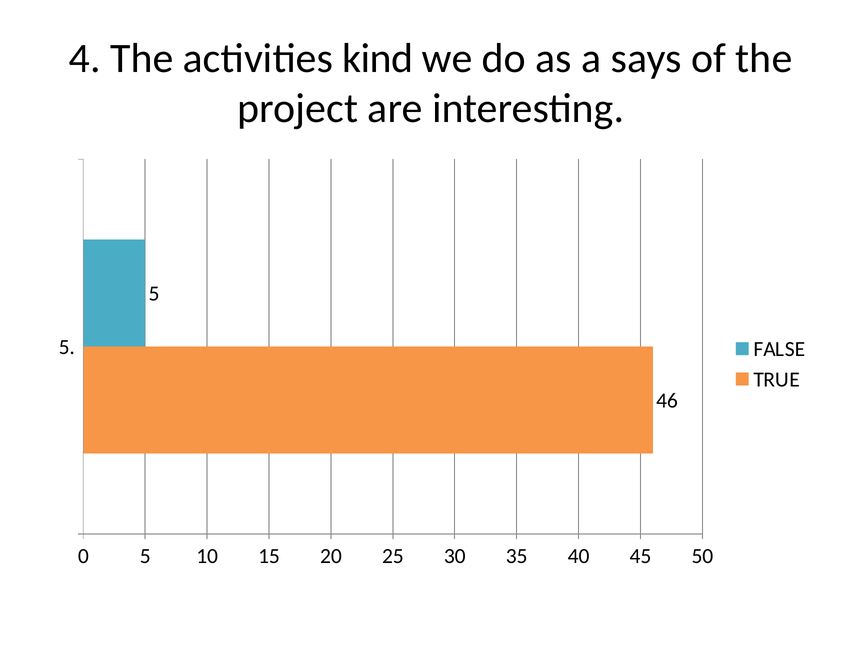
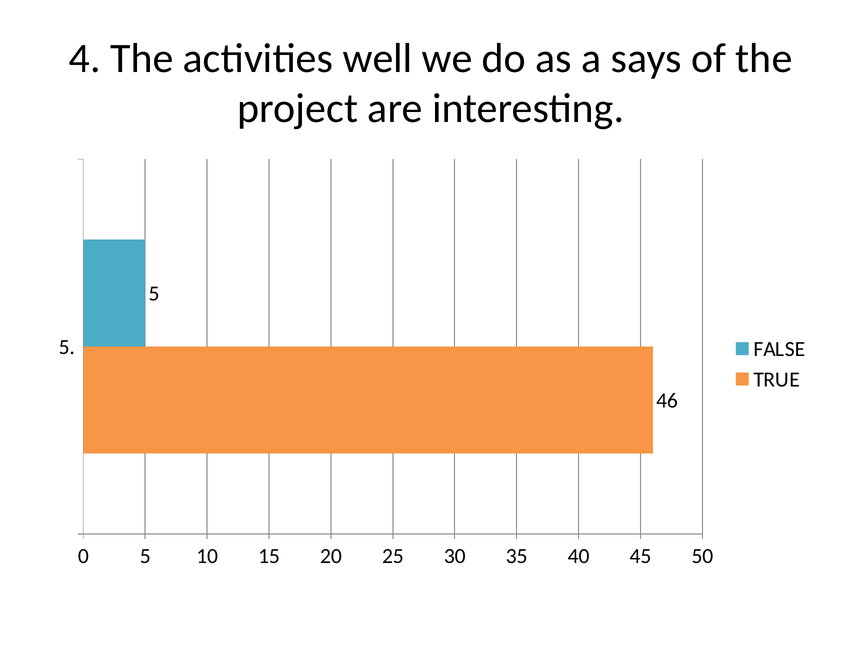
kind: kind -> well
